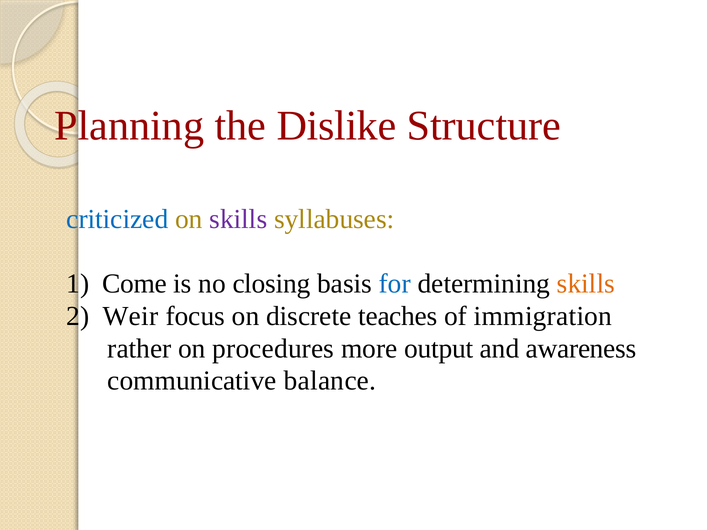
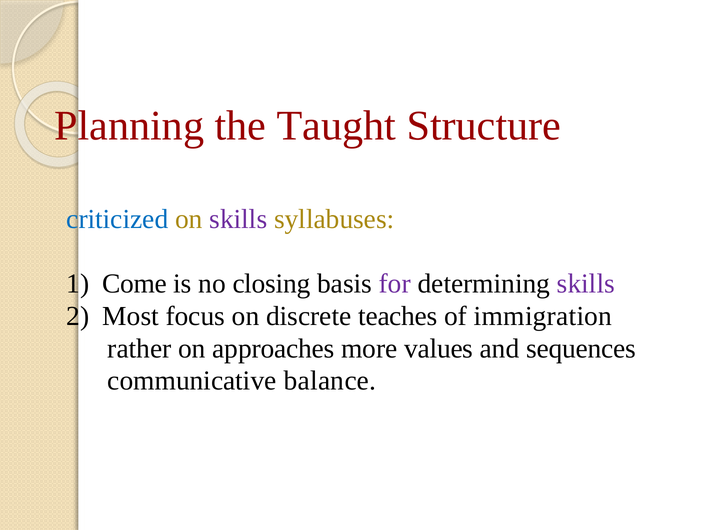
Dislike: Dislike -> Taught
for colour: blue -> purple
skills at (586, 284) colour: orange -> purple
Weir: Weir -> Most
procedures: procedures -> approaches
output: output -> values
awareness: awareness -> sequences
